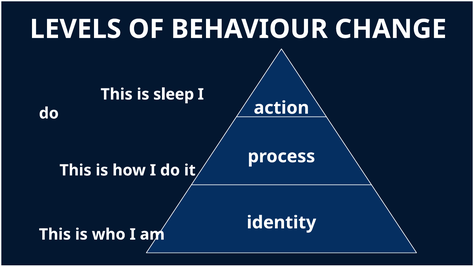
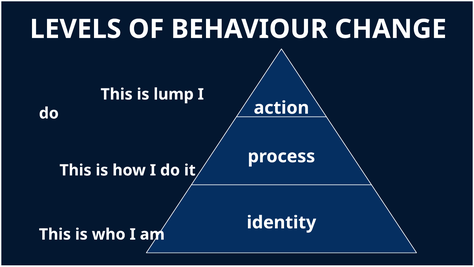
sleep: sleep -> lump
